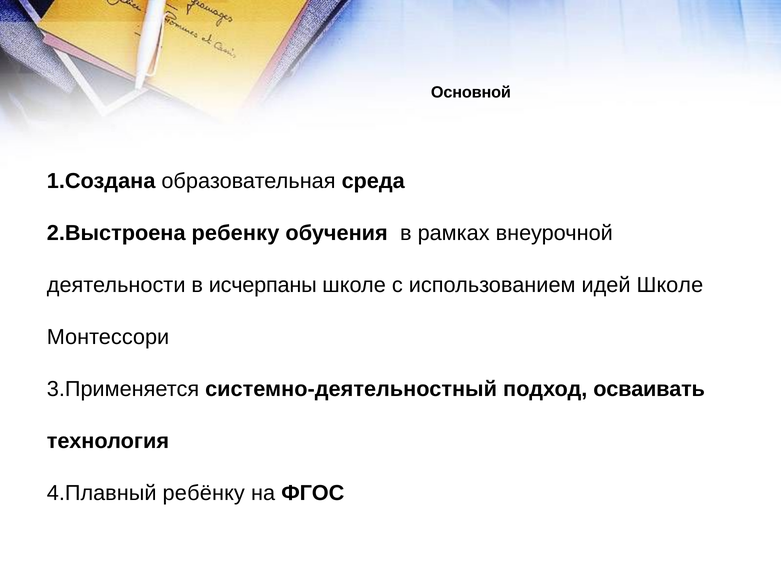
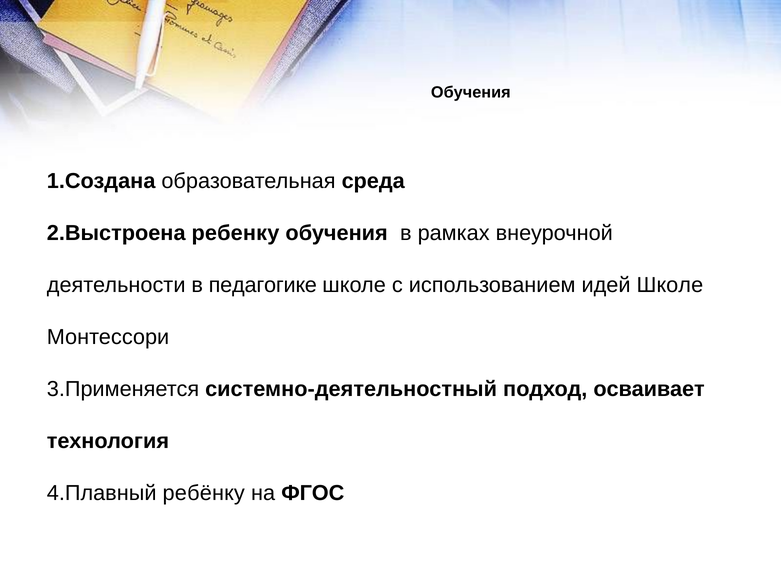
Основной at (471, 92): Основной -> Обучения
исчерпаны: исчерпаны -> педагогике
осваивать: осваивать -> осваивает
